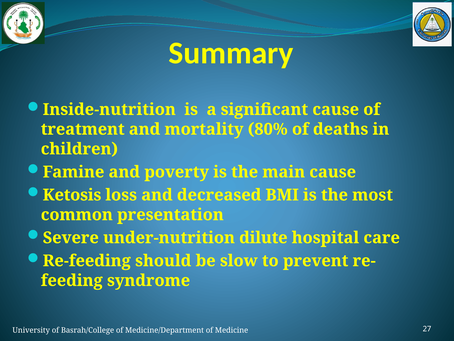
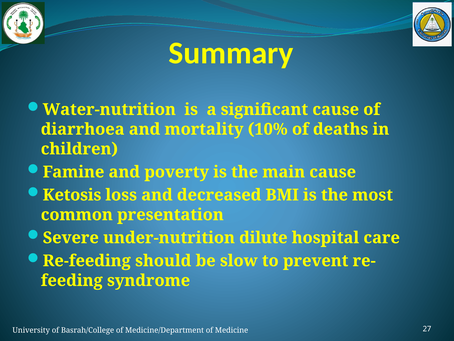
Inside-nutrition: Inside-nutrition -> Water-nutrition
treatment: treatment -> diarrhoea
80%: 80% -> 10%
